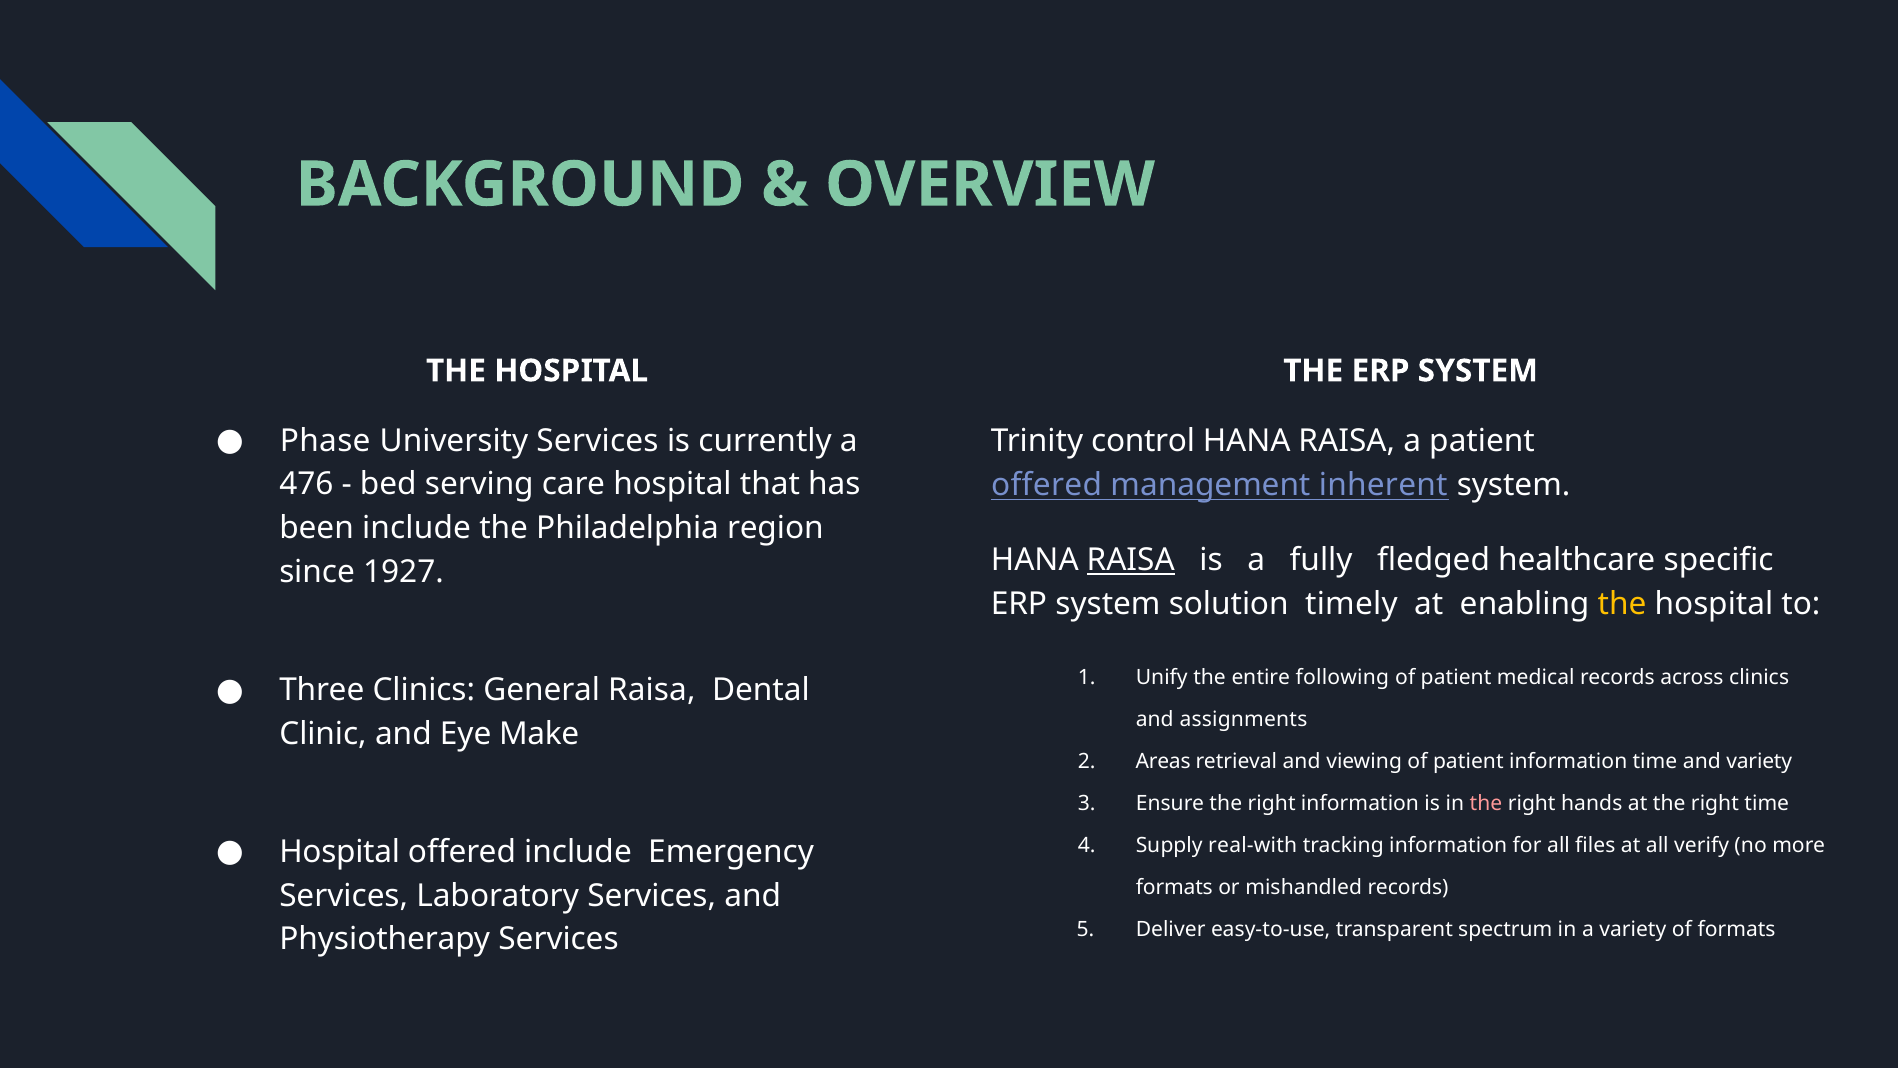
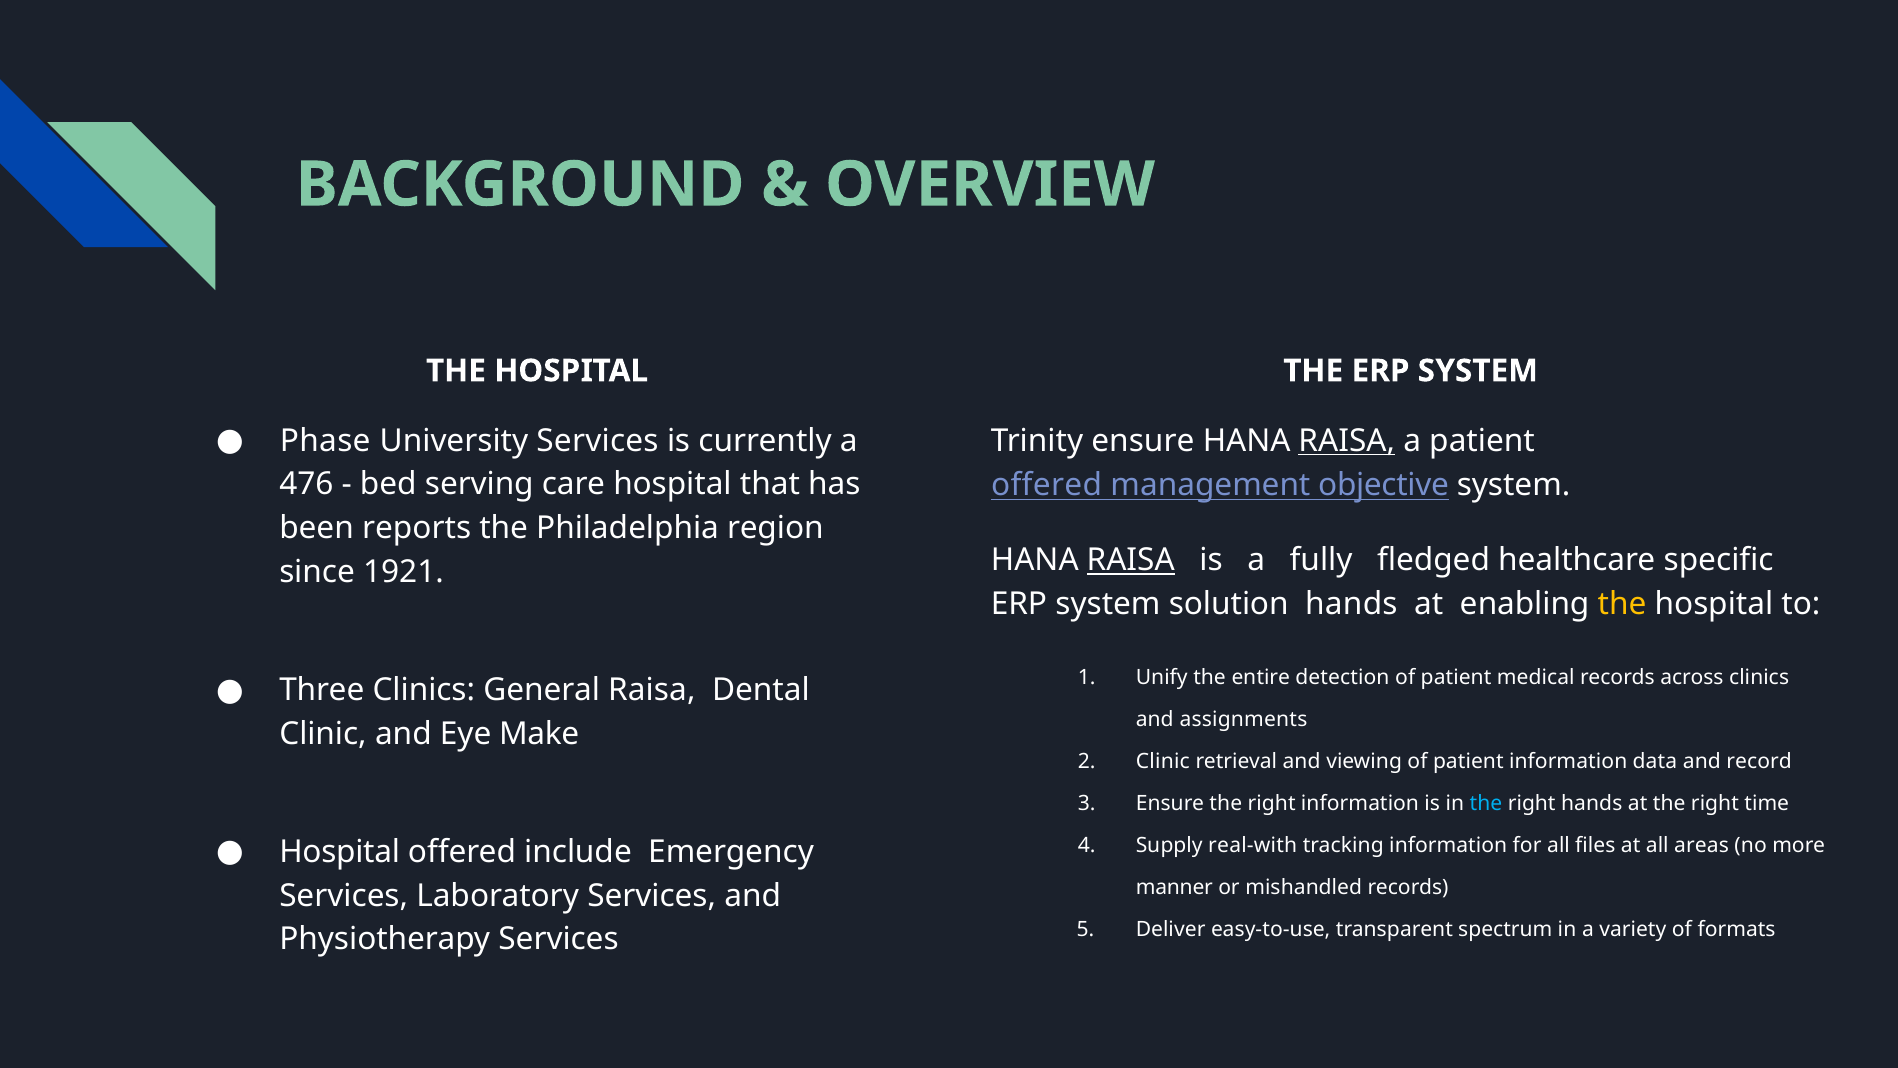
Trinity control: control -> ensure
RAISA at (1347, 441) underline: none -> present
inherent: inherent -> objective
been include: include -> reports
1927: 1927 -> 1921
solution timely: timely -> hands
following: following -> detection
Areas at (1163, 762): Areas -> Clinic
information time: time -> data
and variety: variety -> record
the at (1486, 804) colour: pink -> light blue
verify: verify -> areas
formats at (1174, 887): formats -> manner
